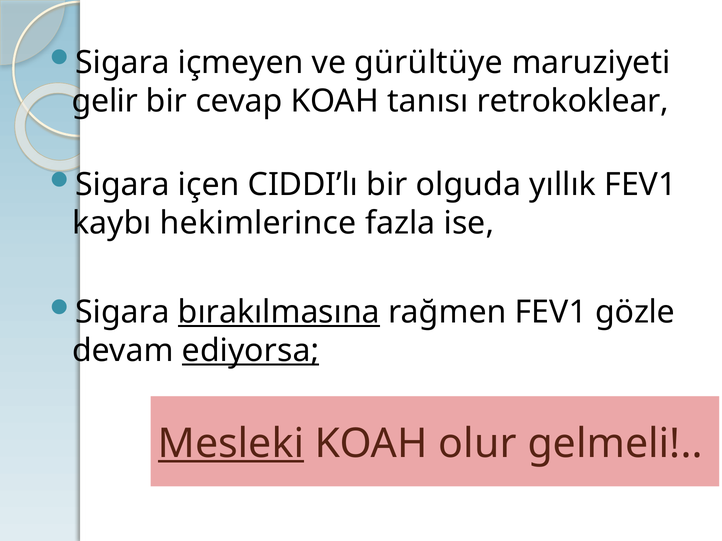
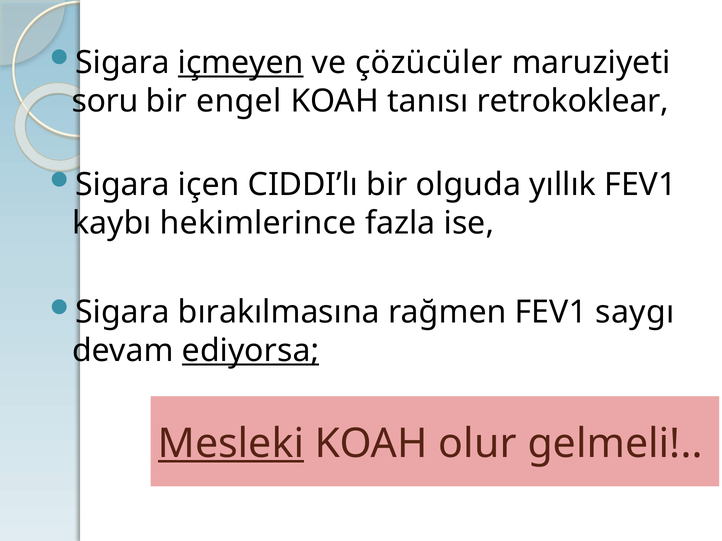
içmeyen underline: none -> present
gürültüye: gürültüye -> çözücüler
gelir: gelir -> soru
cevap: cevap -> engel
bırakılmasına underline: present -> none
gözle: gözle -> saygı
